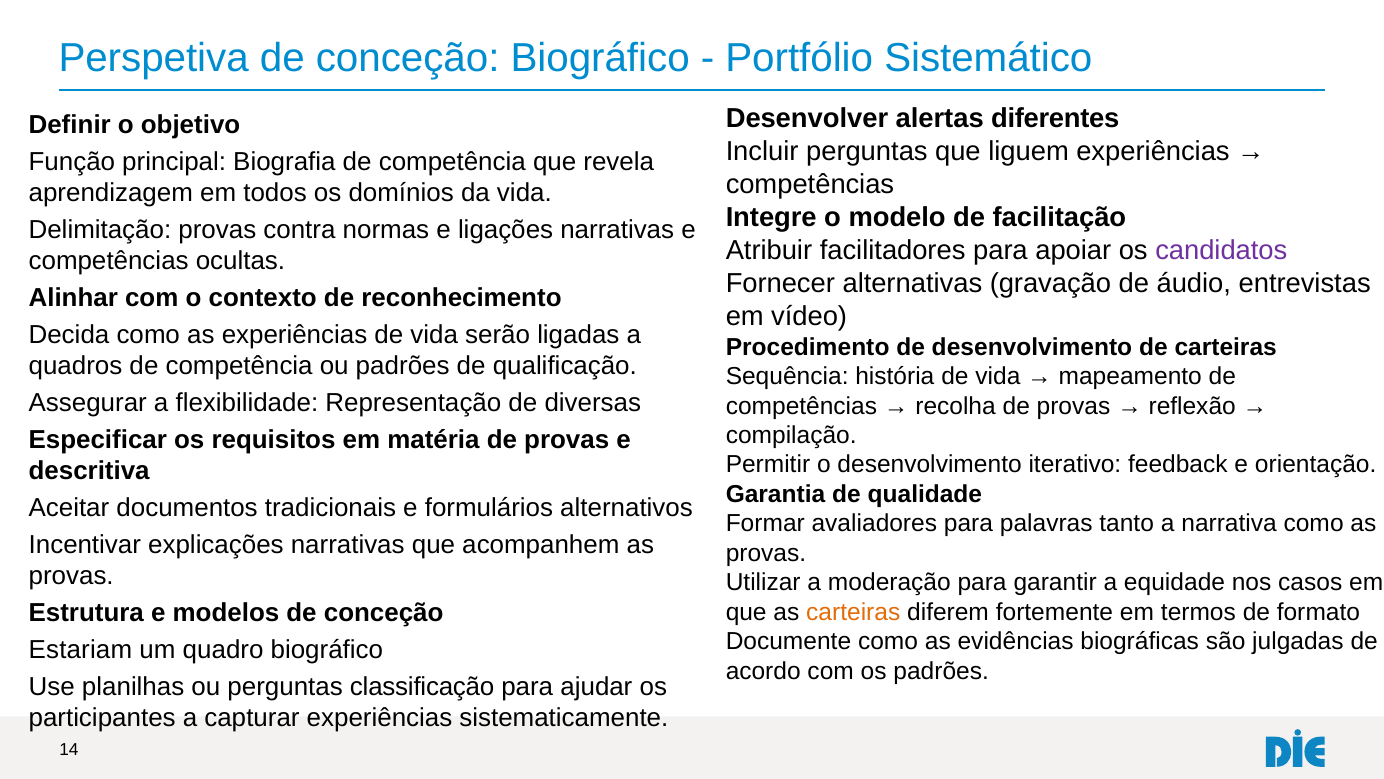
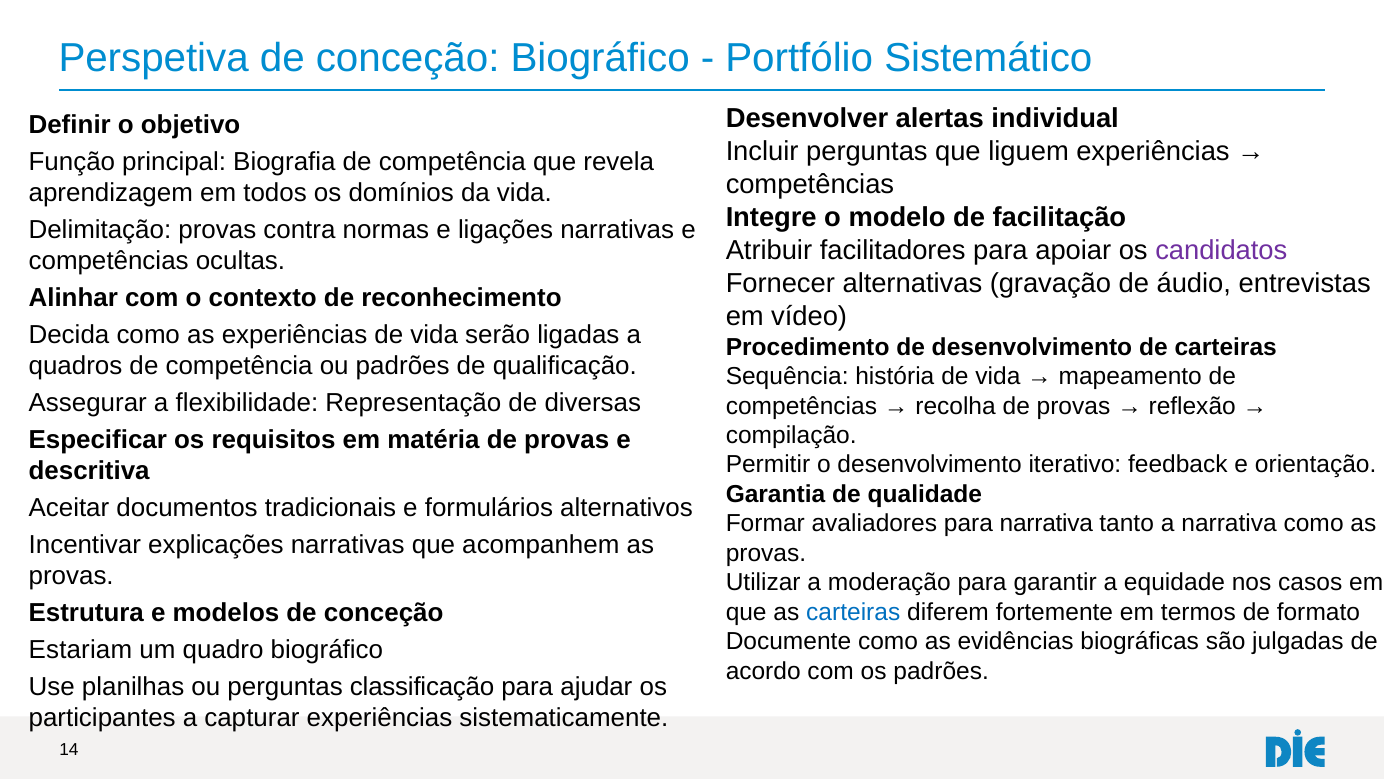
diferentes: diferentes -> individual
para palavras: palavras -> narrativa
carteiras at (853, 612) colour: orange -> blue
